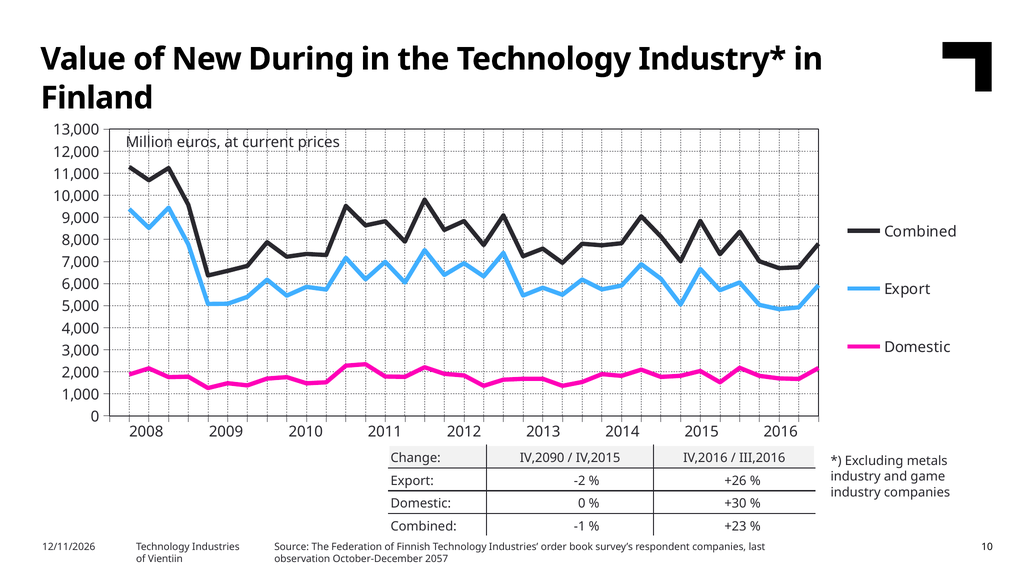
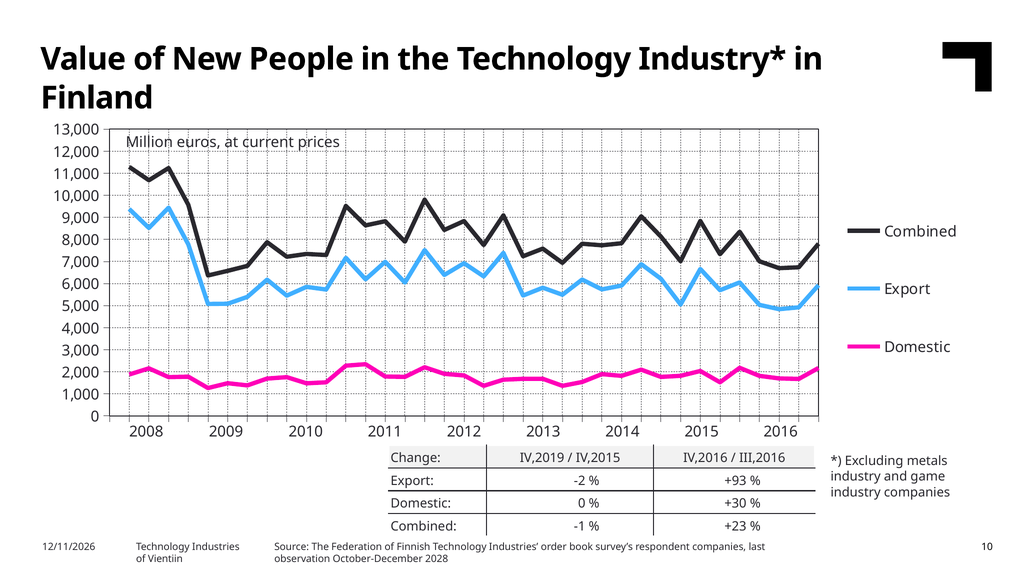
During: During -> People
IV,2090: IV,2090 -> IV,2019
+26: +26 -> +93
2057: 2057 -> 2028
